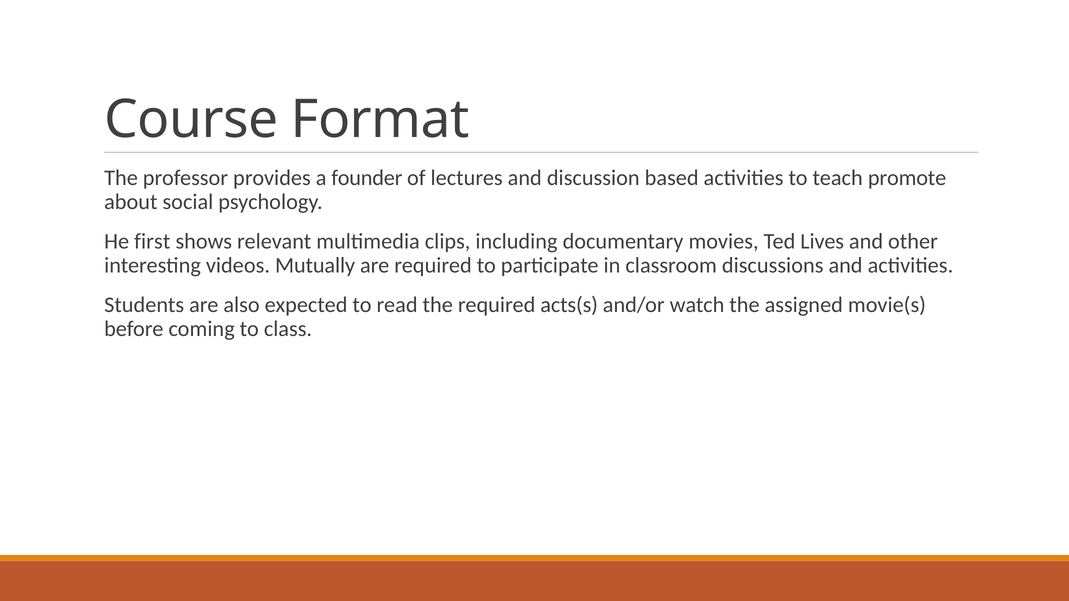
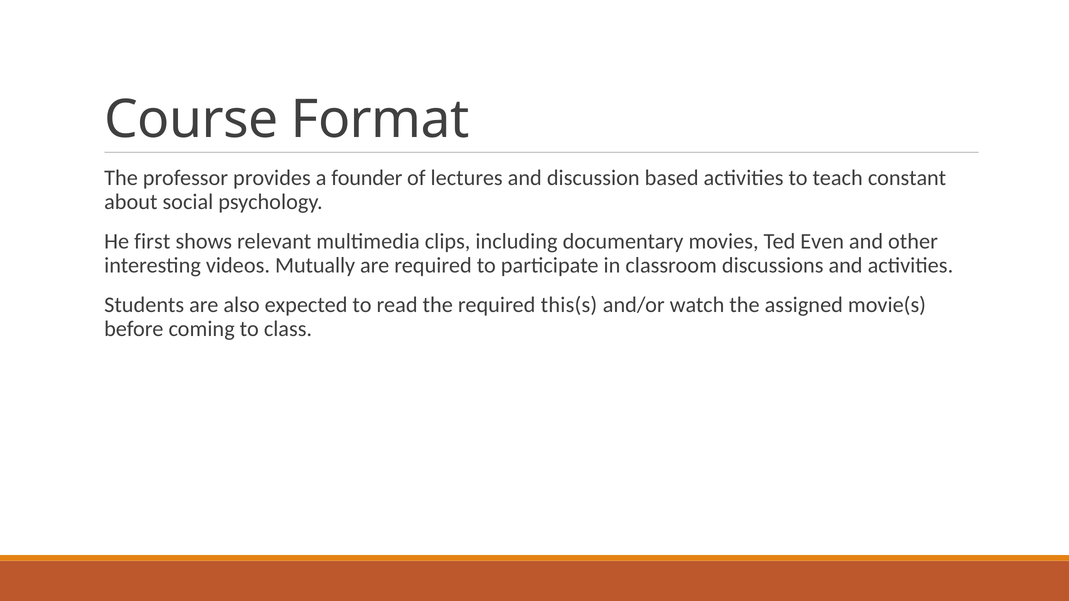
promote: promote -> constant
Lives: Lives -> Even
acts(s: acts(s -> this(s
